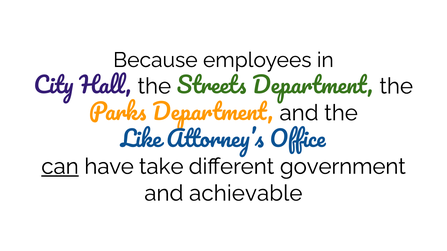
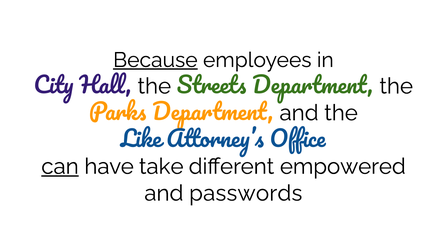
Because underline: none -> present
government: government -> empowered
achievable: achievable -> passwords
